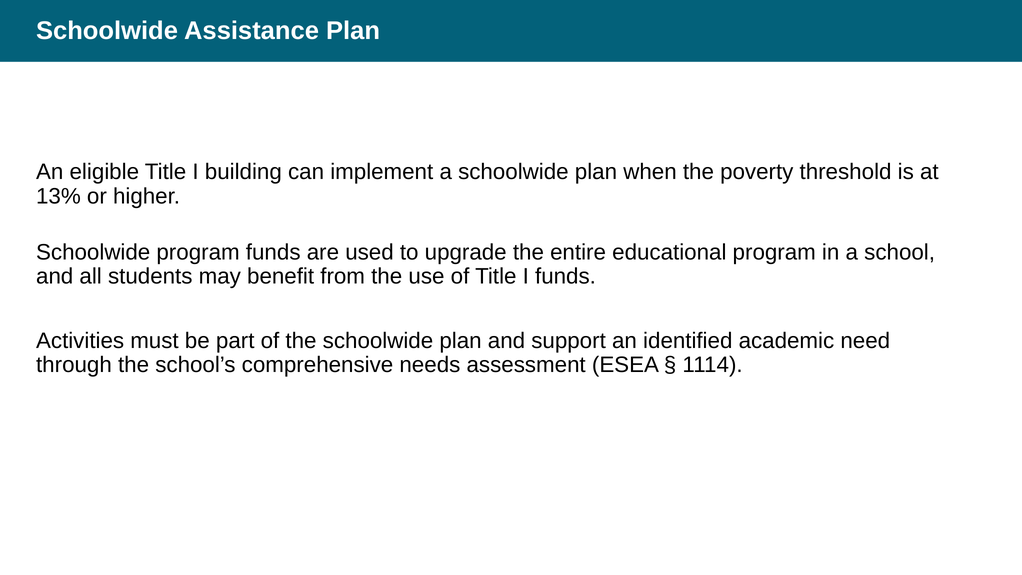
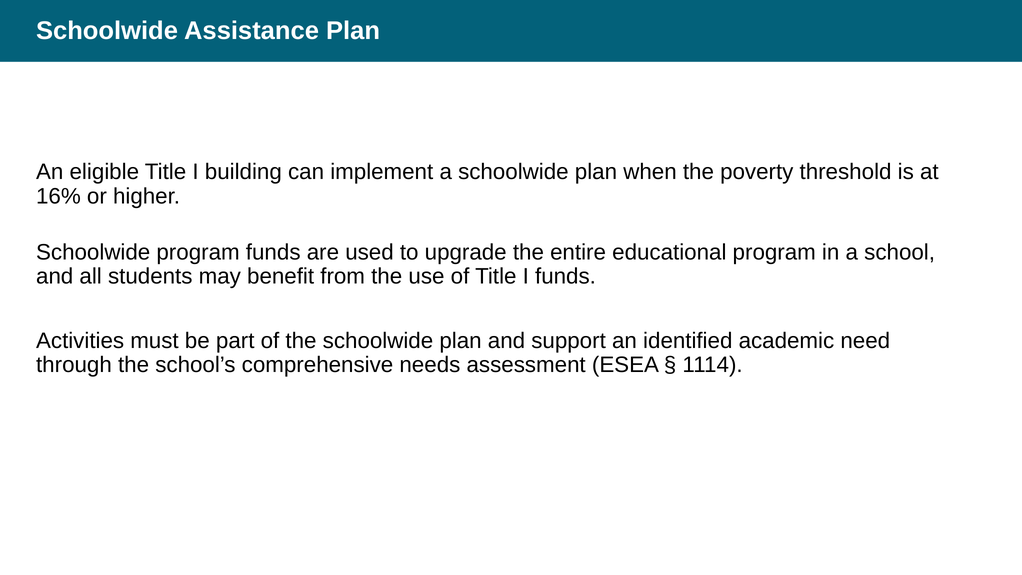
13%: 13% -> 16%
